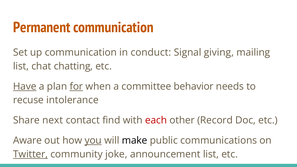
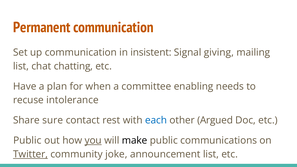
conduct: conduct -> insistent
Have underline: present -> none
for underline: present -> none
behavior: behavior -> enabling
next: next -> sure
find: find -> rest
each colour: red -> blue
Record: Record -> Argued
Aware at (27, 141): Aware -> Public
